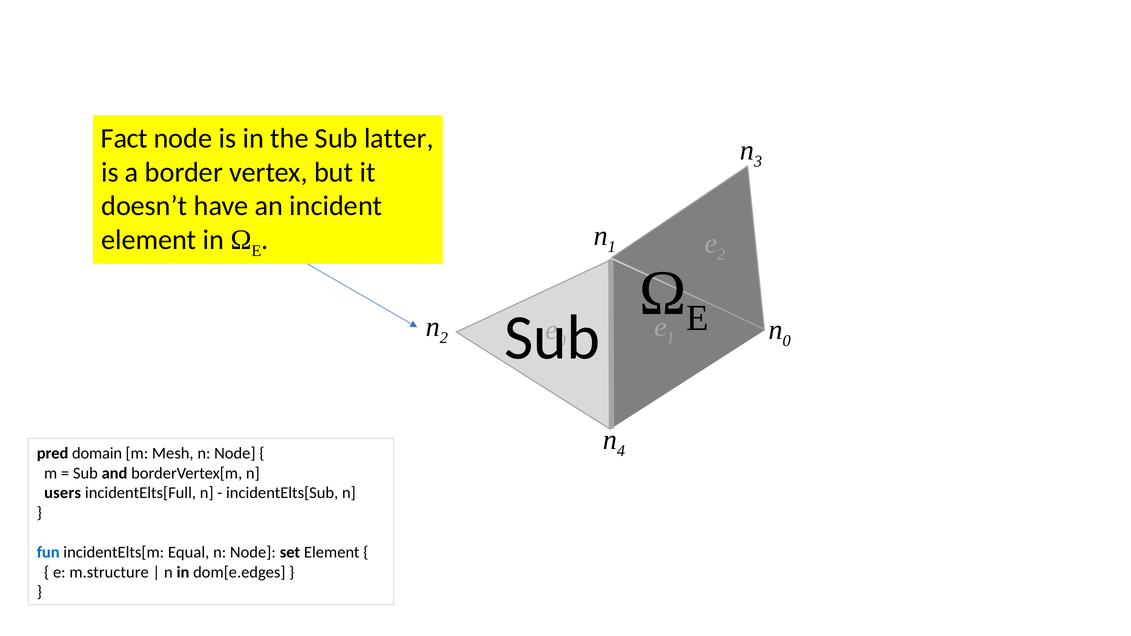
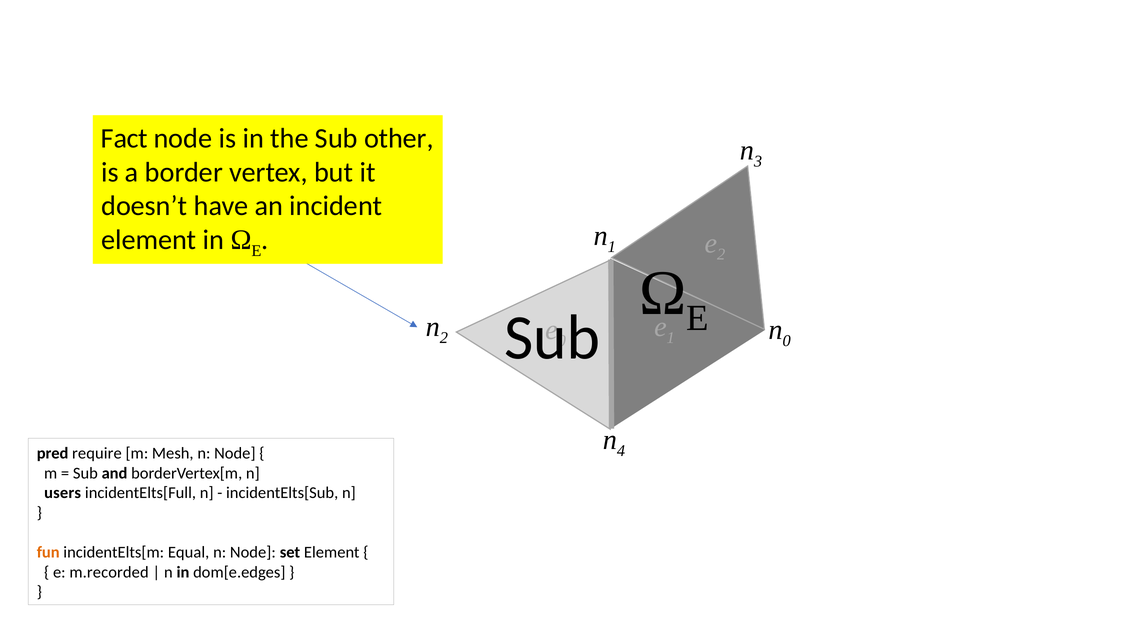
latter: latter -> other
domain: domain -> require
fun colour: blue -> orange
m.structure: m.structure -> m.recorded
